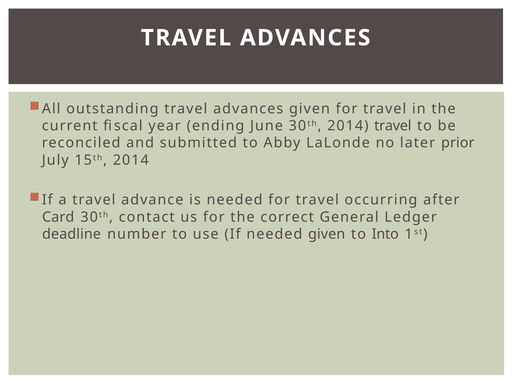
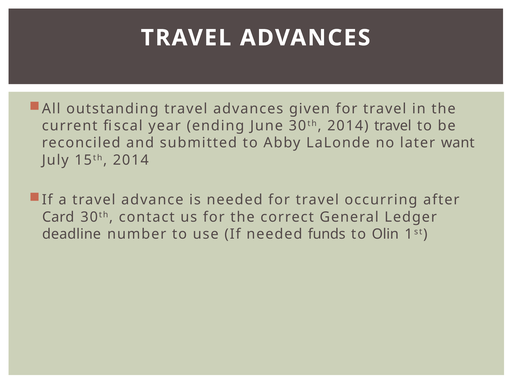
prior: prior -> want
needed given: given -> funds
Into: Into -> Olin
